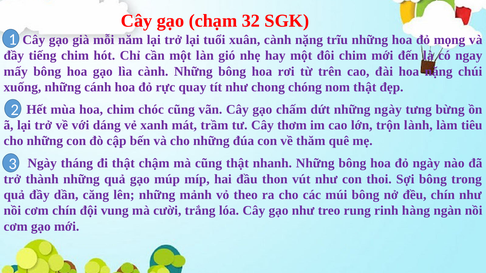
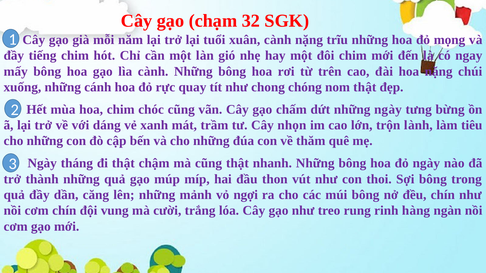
thơm: thơm -> nhọn
theo: theo -> ngợi
